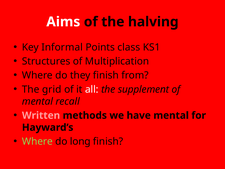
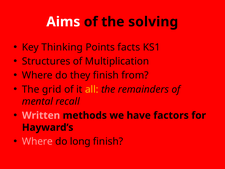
halving: halving -> solving
Informal: Informal -> Thinking
class: class -> facts
all colour: white -> yellow
supplement: supplement -> remainders
have mental: mental -> factors
Where at (37, 141) colour: light green -> pink
